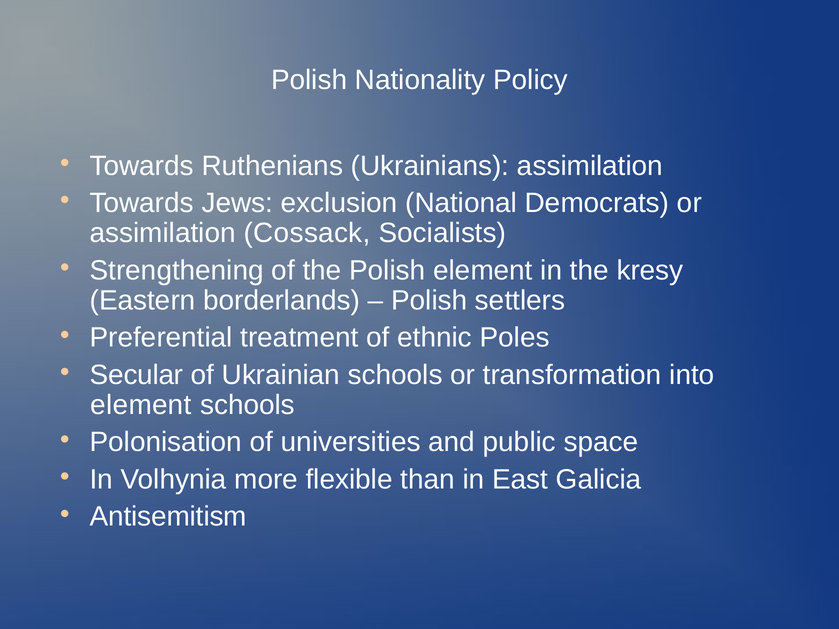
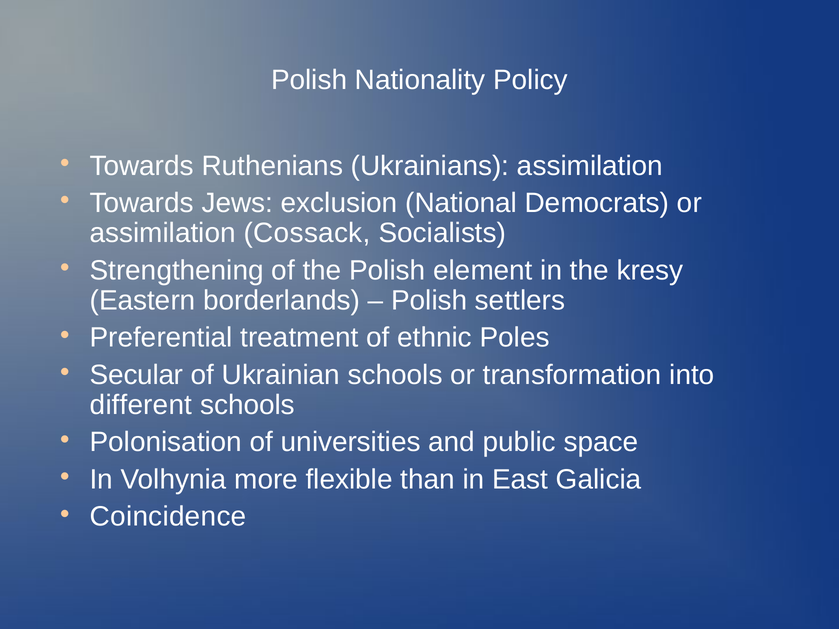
element at (141, 405): element -> different
Antisemitism: Antisemitism -> Coincidence
